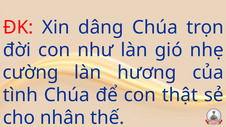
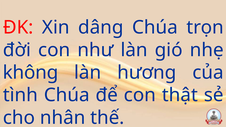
cường: cường -> không
